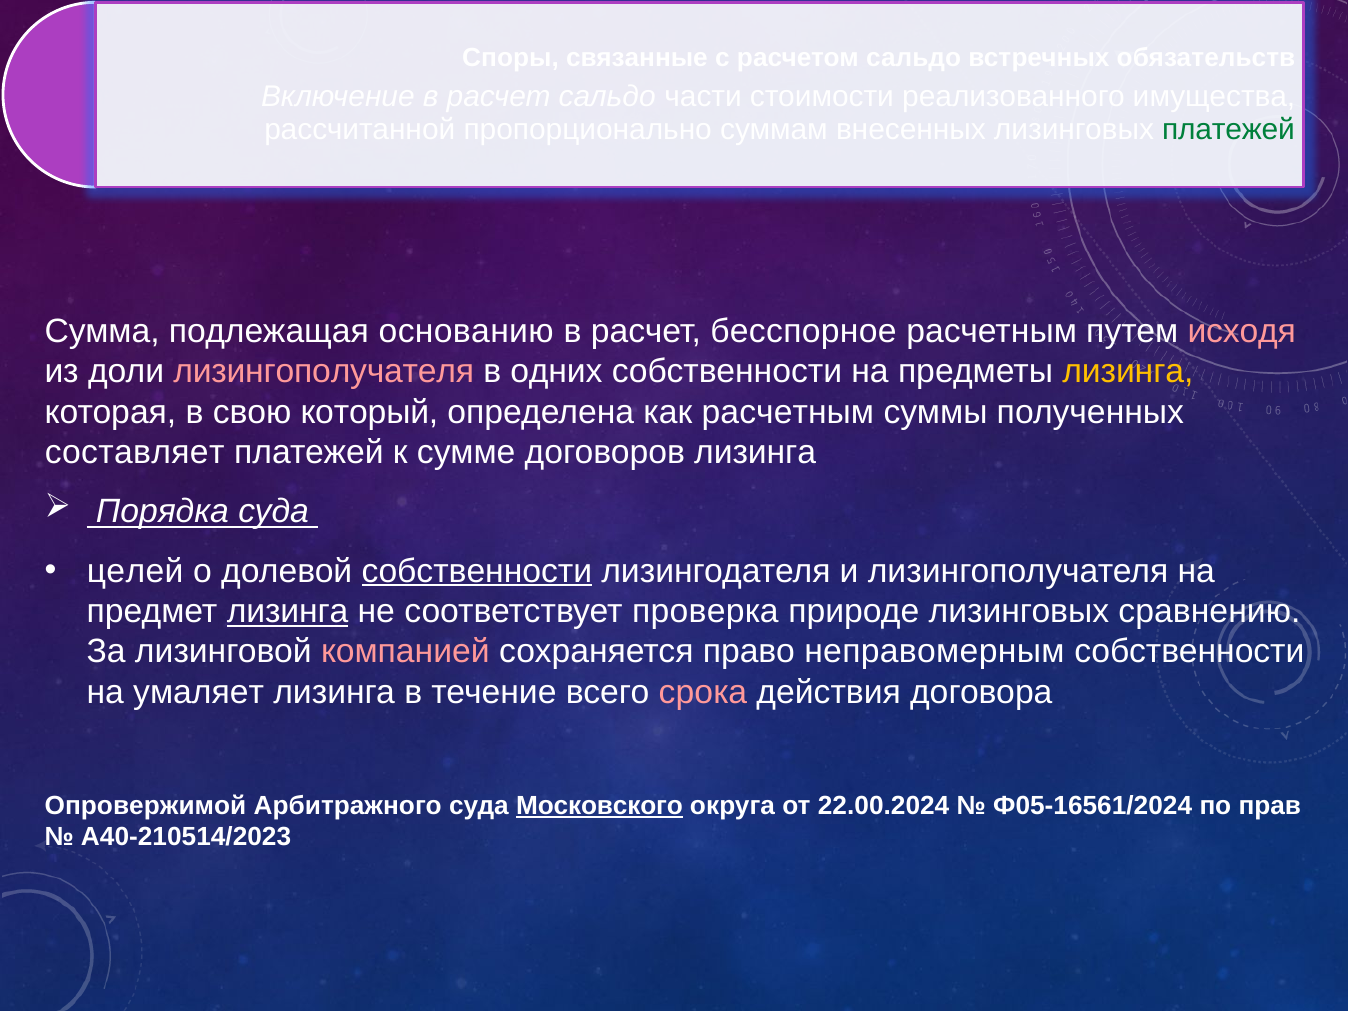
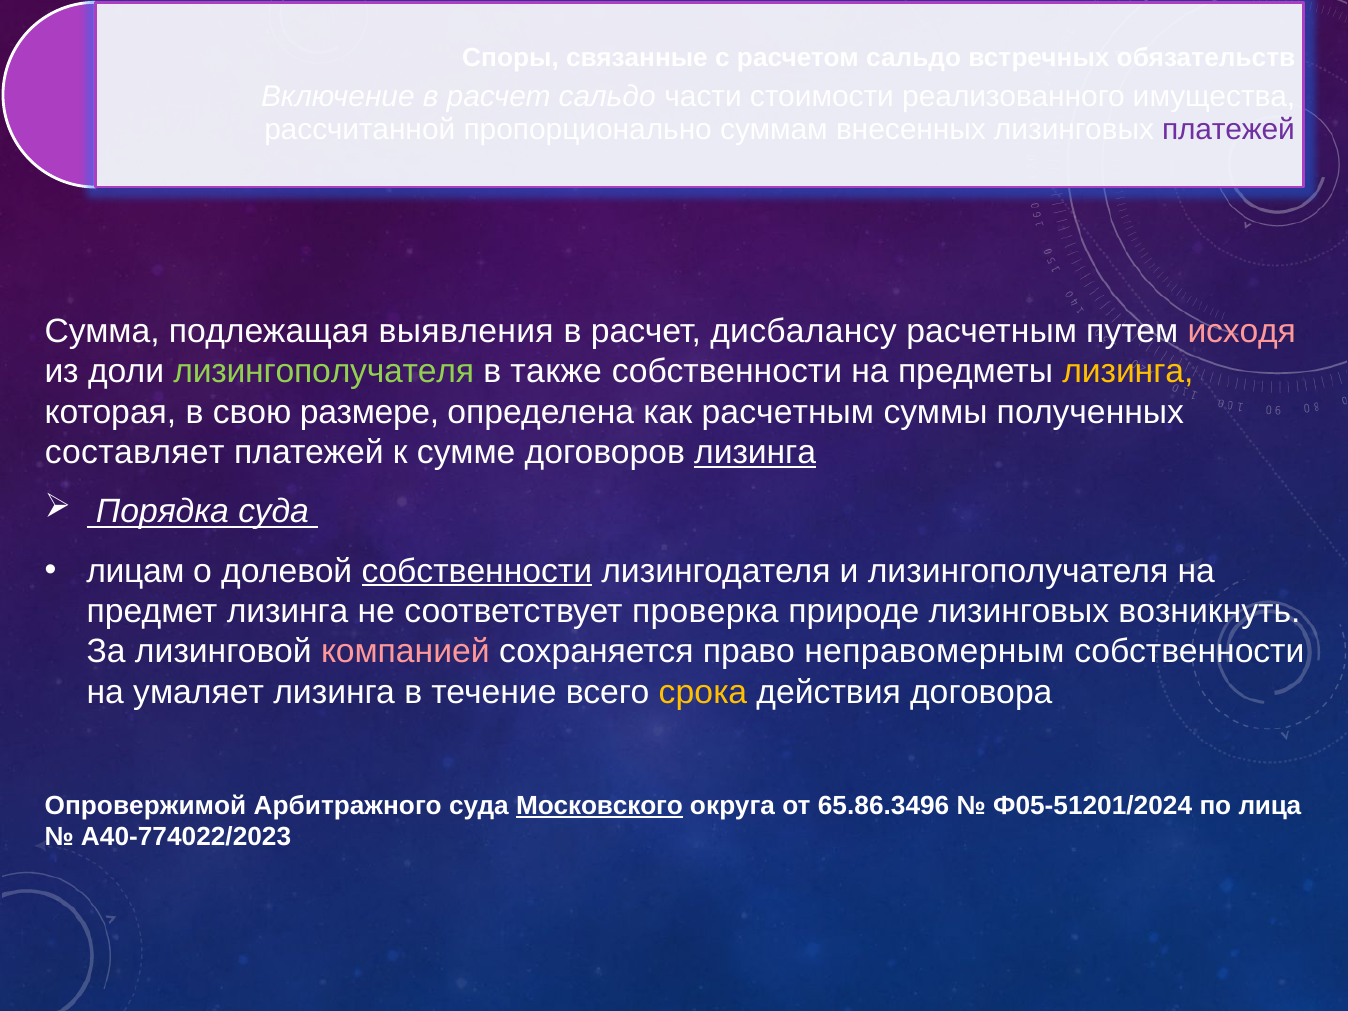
платежей at (1229, 129) colour: green -> purple
основанию: основанию -> выявления
бесспорное: бесспорное -> дисбалансу
лизингополучателя at (324, 372) colour: pink -> light green
одних: одних -> также
который: который -> размере
лизинга at (755, 453) underline: none -> present
целей: целей -> лицам
лизинга at (288, 611) underline: present -> none
сравнению: сравнению -> возникнуть
срока colour: pink -> yellow
22.00.2024: 22.00.2024 -> 65.86.3496
Ф05-16561/2024: Ф05-16561/2024 -> Ф05-51201/2024
прав: прав -> лица
А40-210514/2023: А40-210514/2023 -> А40-774022/2023
